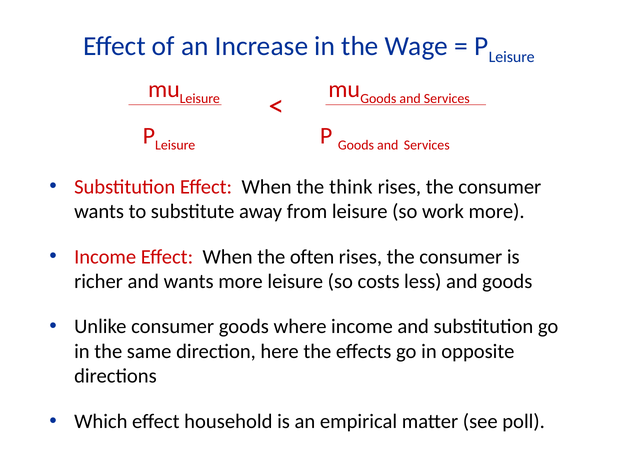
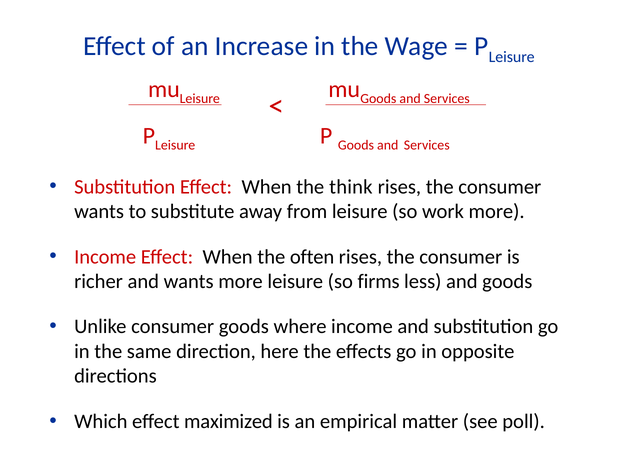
costs: costs -> firms
household: household -> maximized
